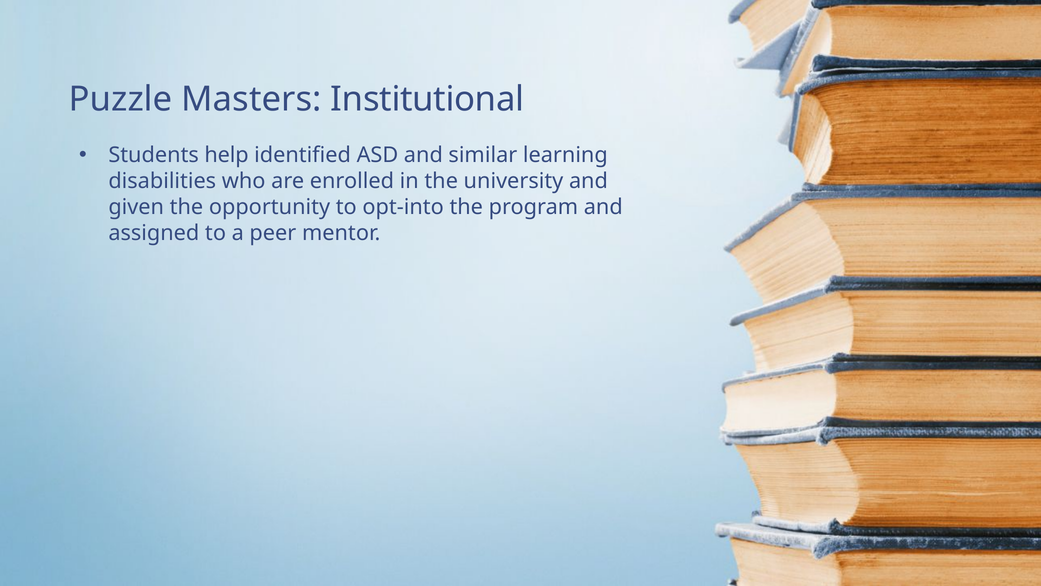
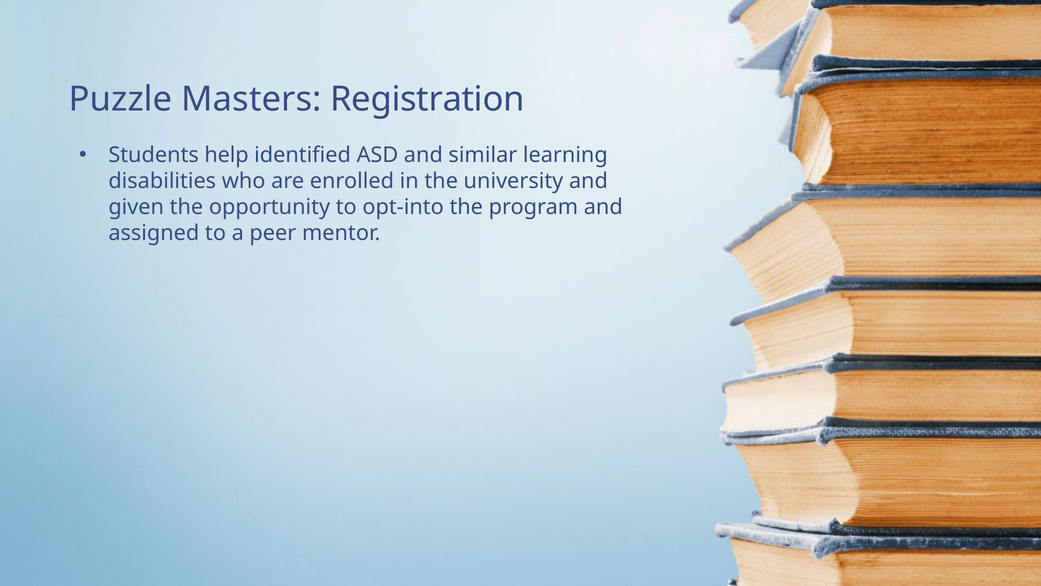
Institutional: Institutional -> Registration
